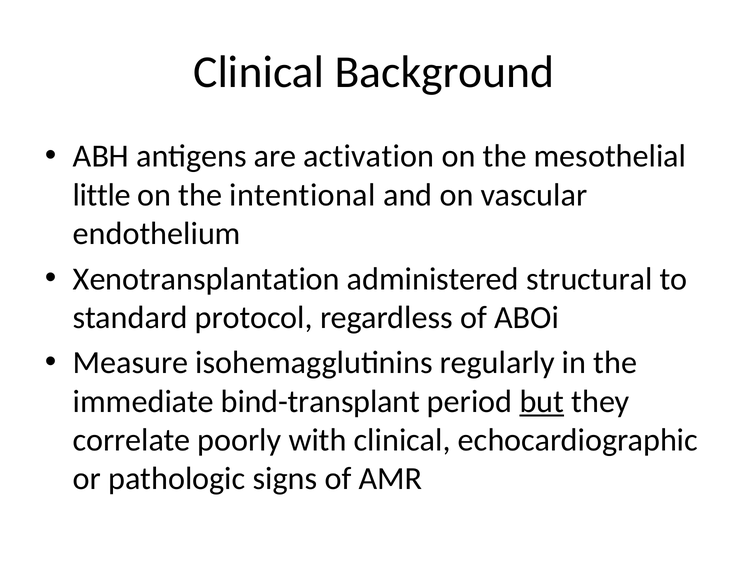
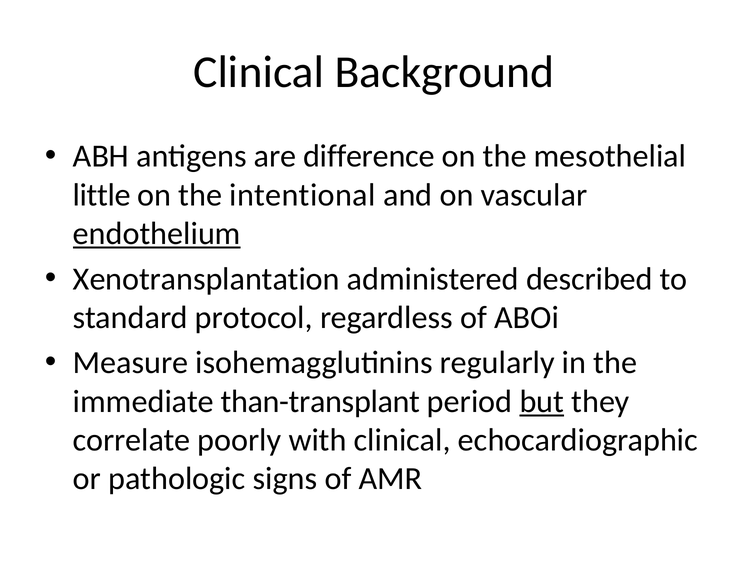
activation: activation -> difference
endothelium underline: none -> present
structural: structural -> described
bind-transplant: bind-transplant -> than-transplant
